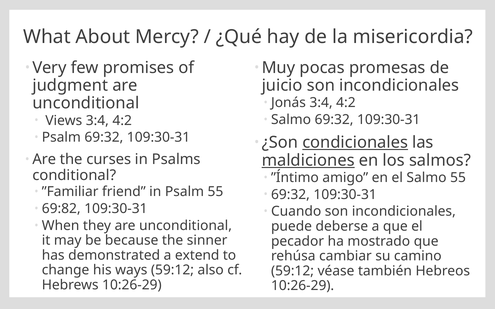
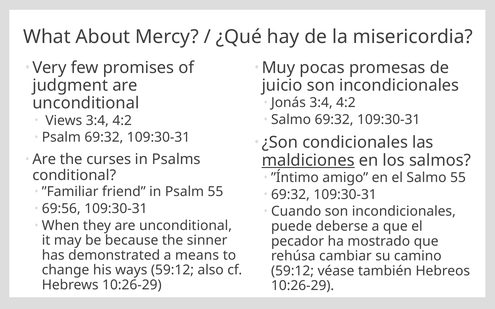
condicionales underline: present -> none
69:82: 69:82 -> 69:56
extend: extend -> means
